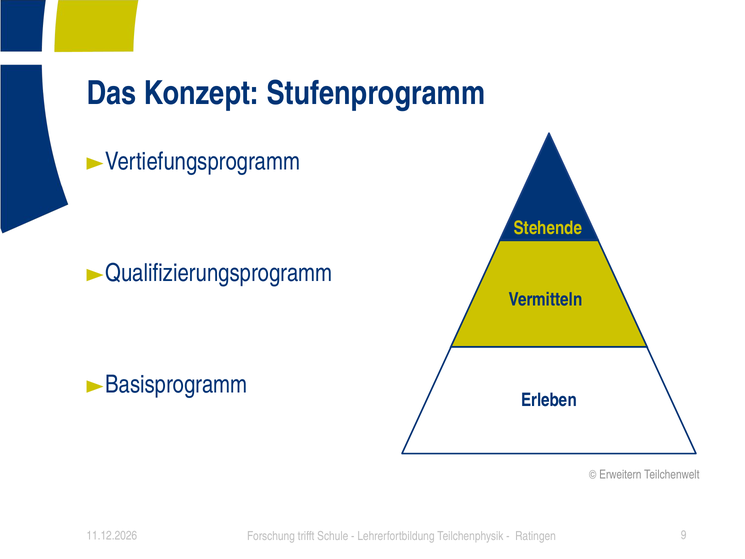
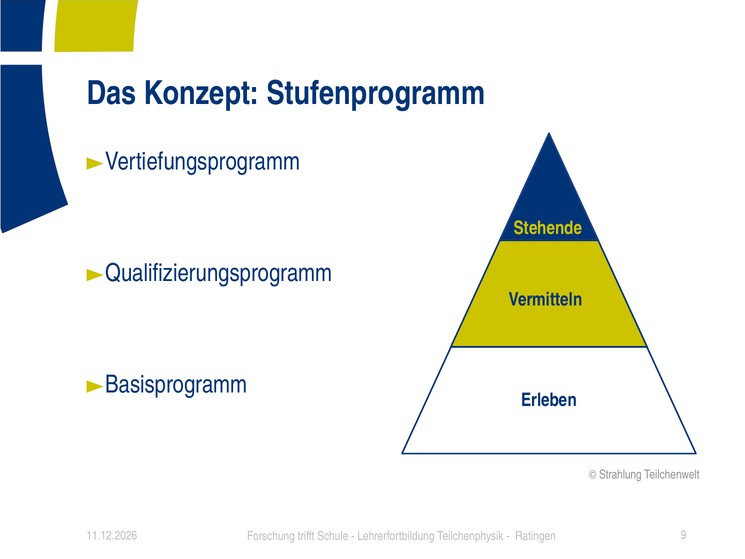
Erweitern: Erweitern -> Strahlung
